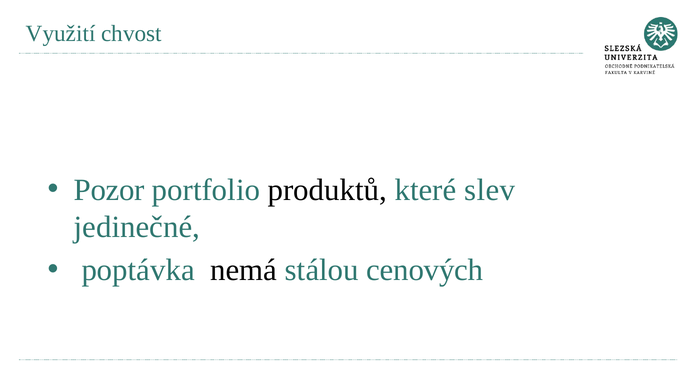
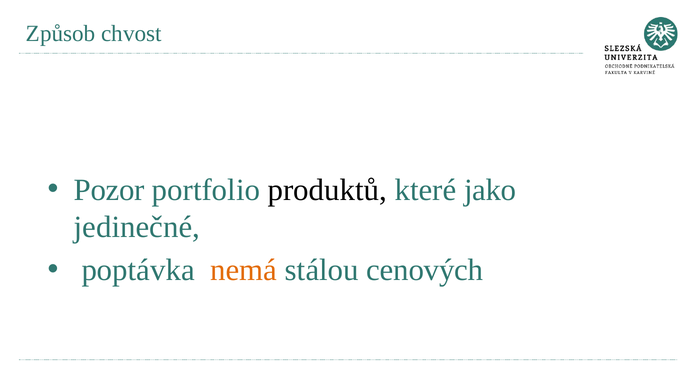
Využití: Využití -> Způsob
slev: slev -> jako
nemá colour: black -> orange
